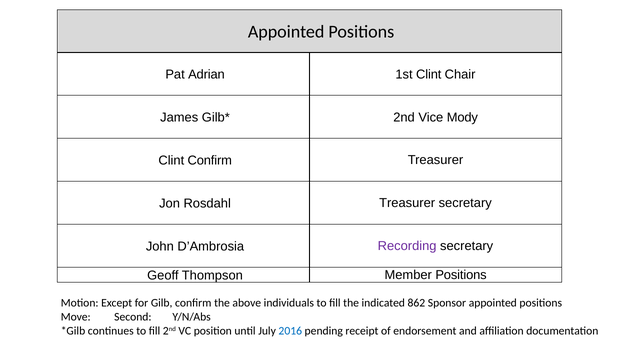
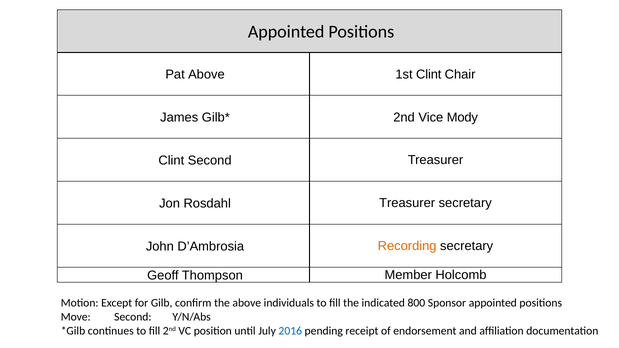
Pat Adrian: Adrian -> Above
Clint Confirm: Confirm -> Second
Recording colour: purple -> orange
Member Positions: Positions -> Holcomb
862: 862 -> 800
